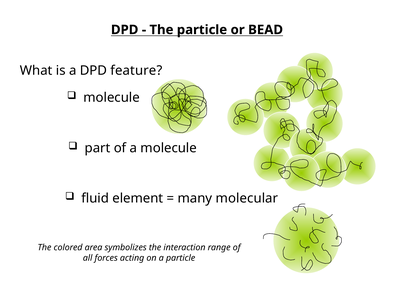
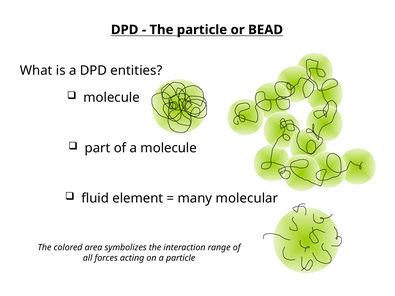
feature: feature -> entities
